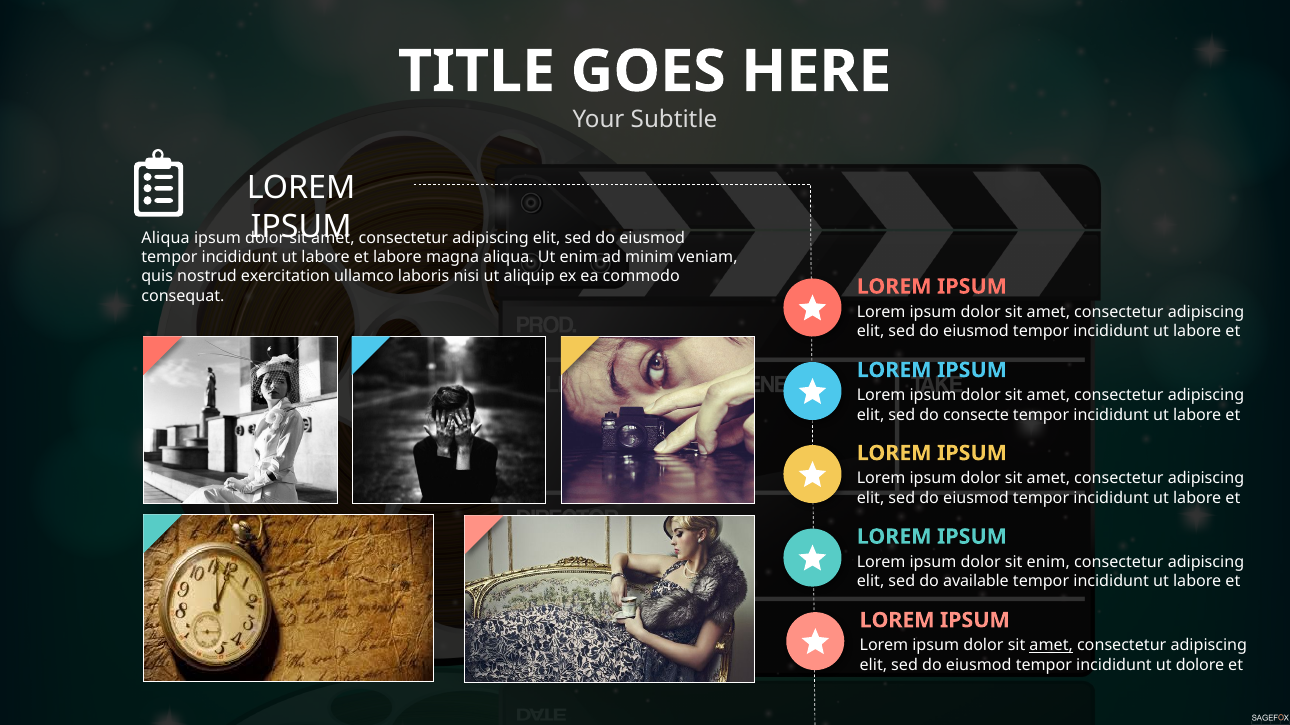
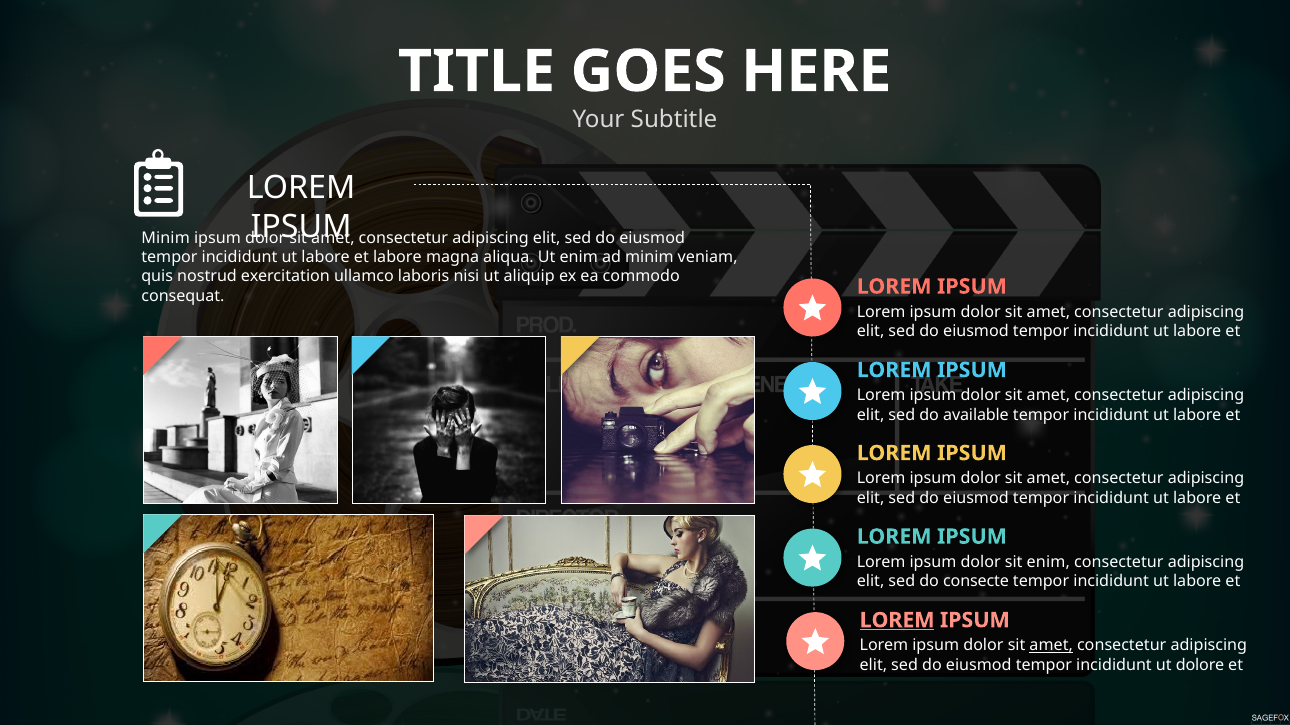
Aliqua at (166, 238): Aliqua -> Minim
consecte: consecte -> available
available: available -> consecte
LOREM at (897, 621) underline: none -> present
